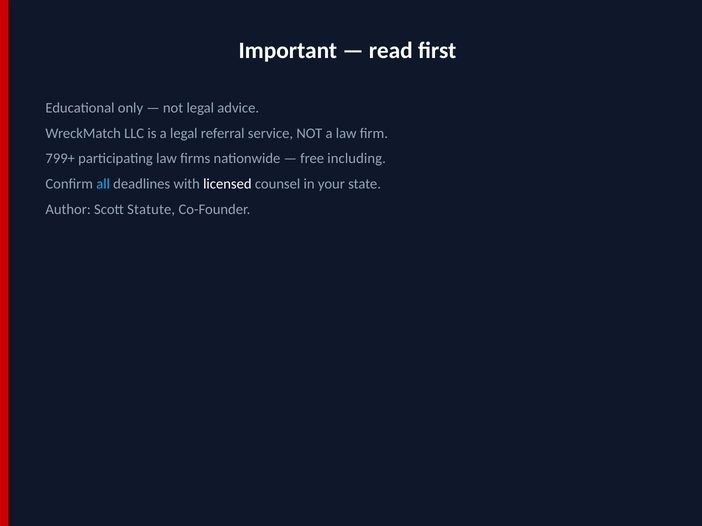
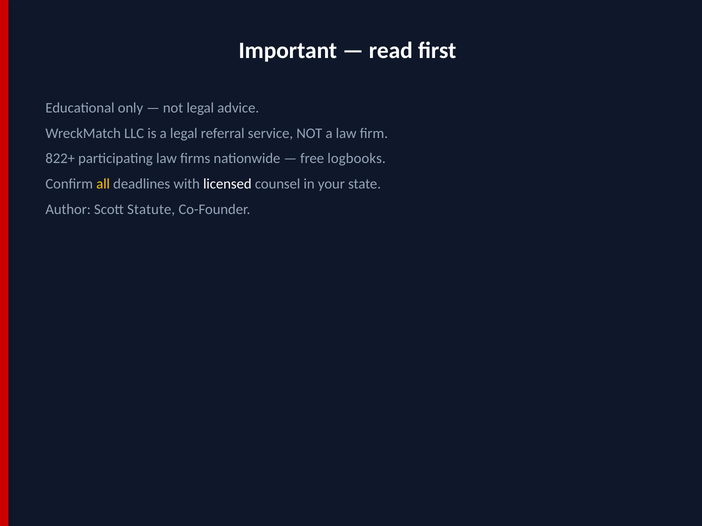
799+: 799+ -> 822+
including: including -> logbooks
all colour: light blue -> yellow
